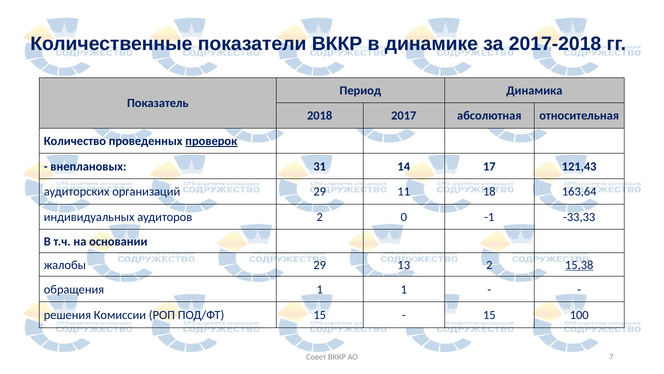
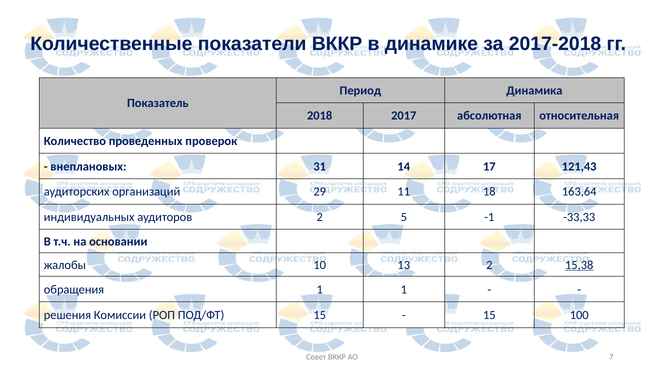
проверок underline: present -> none
0: 0 -> 5
жалобы 29: 29 -> 10
